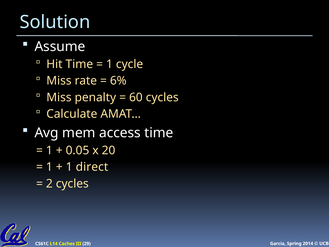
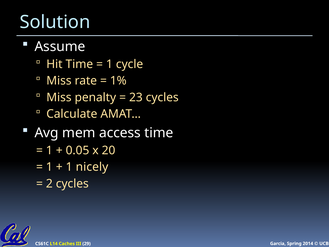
6%: 6% -> 1%
60: 60 -> 23
direct: direct -> nicely
